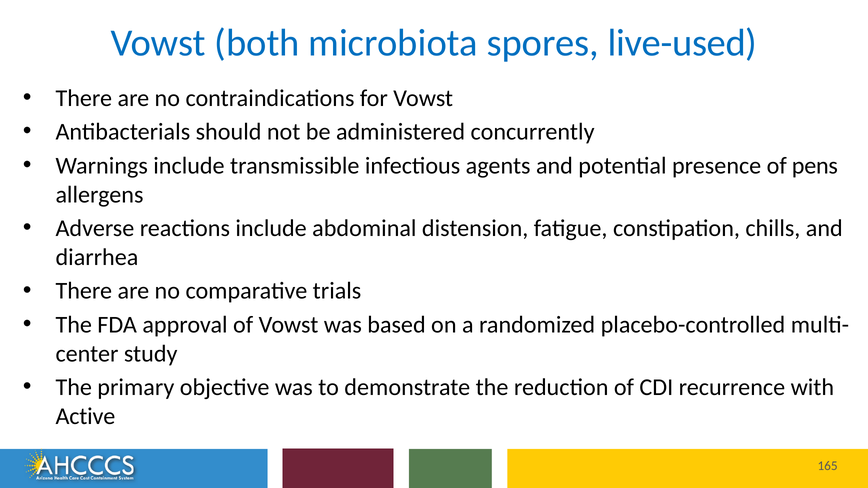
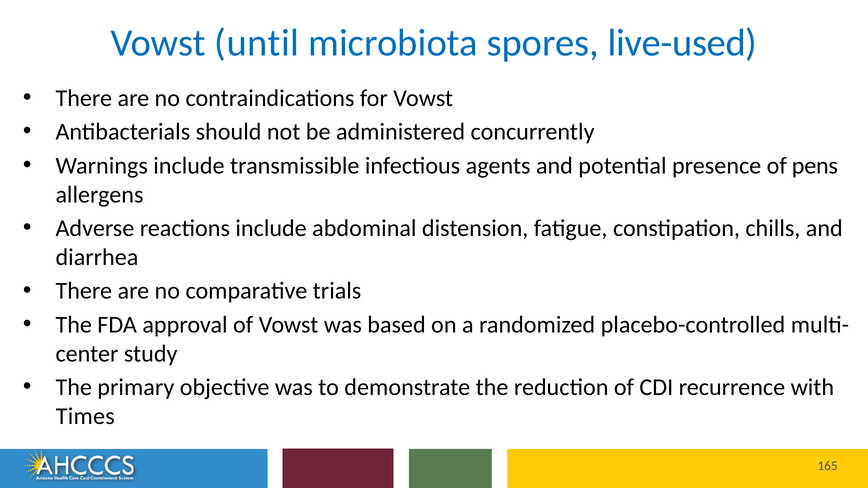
both: both -> until
Active: Active -> Times
